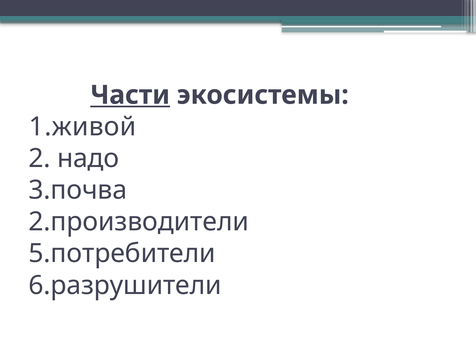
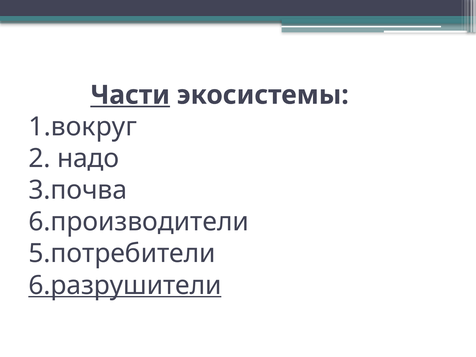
1.живой: 1.живой -> 1.вокруг
2.производители: 2.производители -> 6.производители
6.разрушители underline: none -> present
